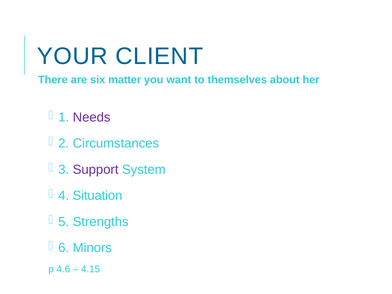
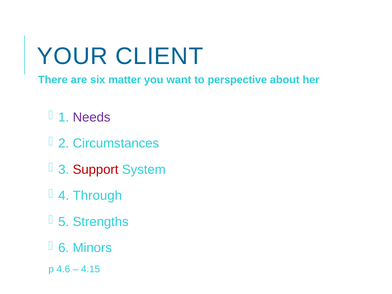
themselves: themselves -> perspective
Support colour: purple -> red
Situation: Situation -> Through
